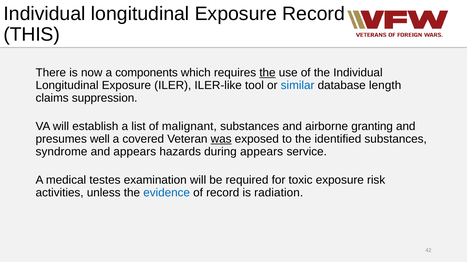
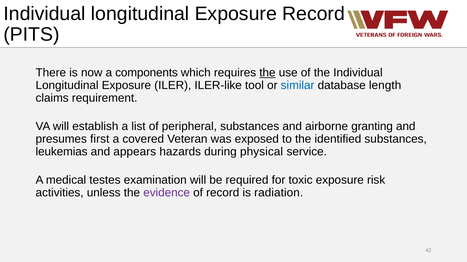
THIS: THIS -> PITS
suppression: suppression -> requirement
malignant: malignant -> peripheral
well: well -> first
was underline: present -> none
syndrome: syndrome -> leukemias
during appears: appears -> physical
evidence colour: blue -> purple
